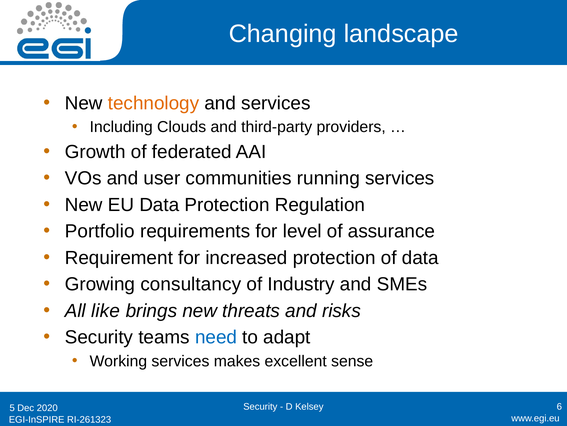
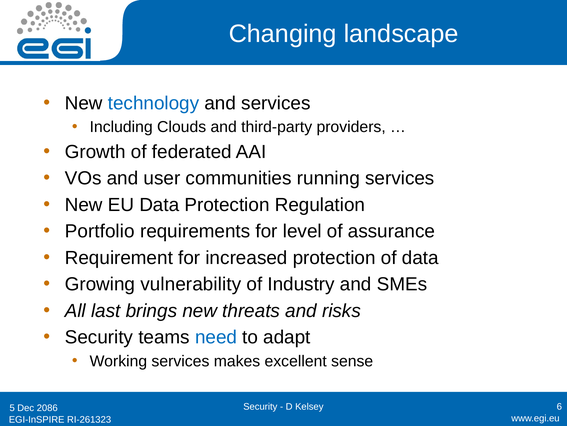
technology colour: orange -> blue
consultancy: consultancy -> vulnerability
like: like -> last
2020: 2020 -> 2086
